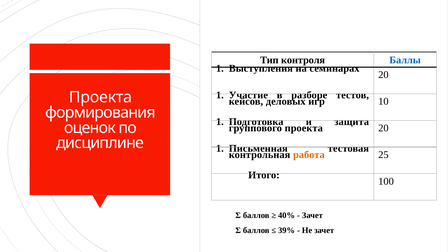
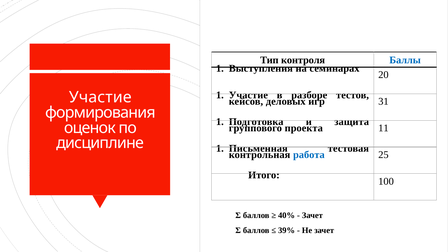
Проекта at (100, 97): Проекта -> Участие
10: 10 -> 31
20 at (383, 128): 20 -> 11
работа colour: orange -> blue
